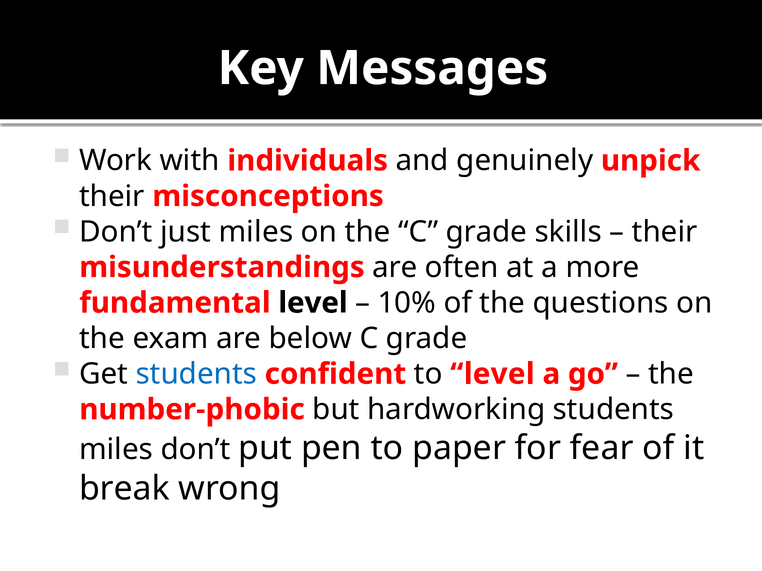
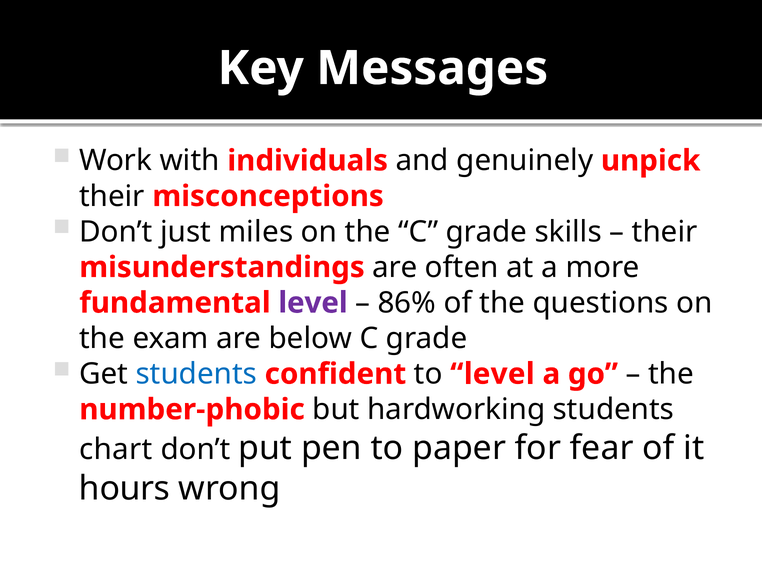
level at (313, 303) colour: black -> purple
10%: 10% -> 86%
miles at (116, 450): miles -> chart
break: break -> hours
